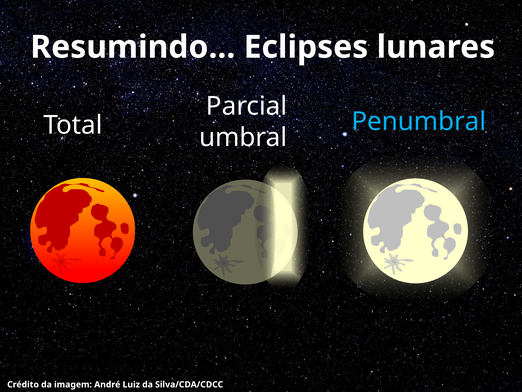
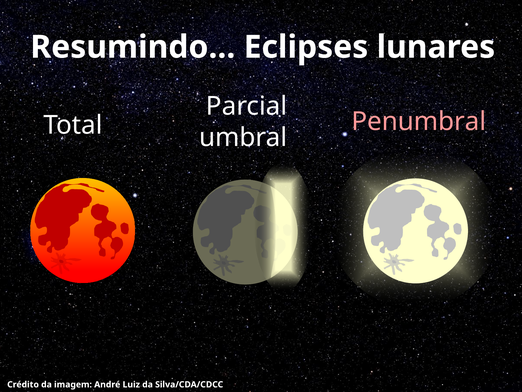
Penumbral colour: light blue -> pink
